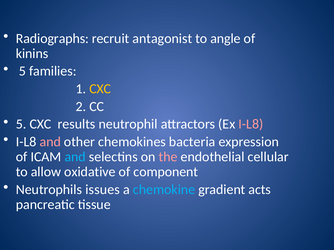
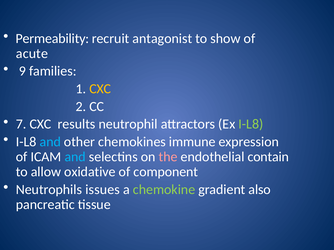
Radiographs: Radiographs -> Permeability
angle: angle -> show
kinins: kinins -> acute
5 at (23, 71): 5 -> 9
5 at (21, 124): 5 -> 7
I-L8 at (251, 124) colour: pink -> light green
and at (50, 142) colour: pink -> light blue
bacteria: bacteria -> immune
cellular: cellular -> contain
chemokine colour: light blue -> light green
acts: acts -> also
